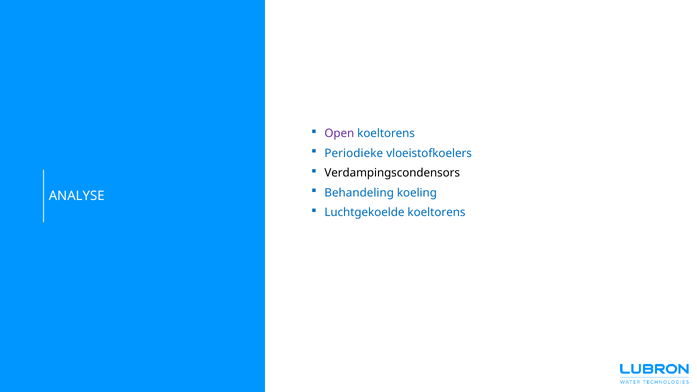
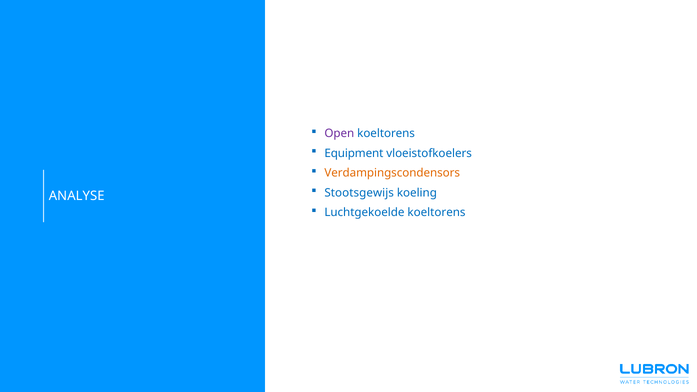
Periodieke: Periodieke -> Equipment
Verdampingscondensors colour: black -> orange
Behandeling: Behandeling -> Stootsgewijs
